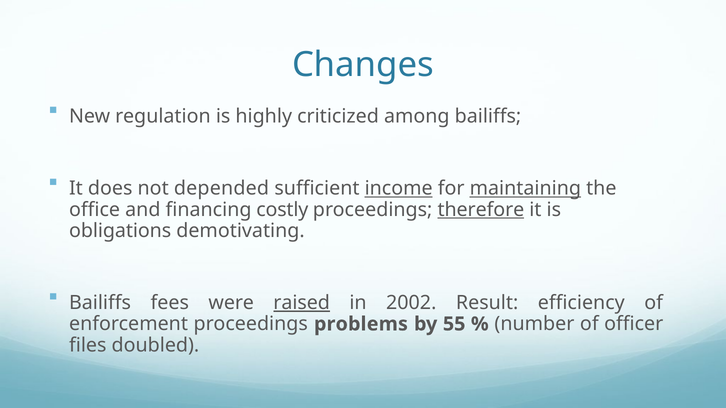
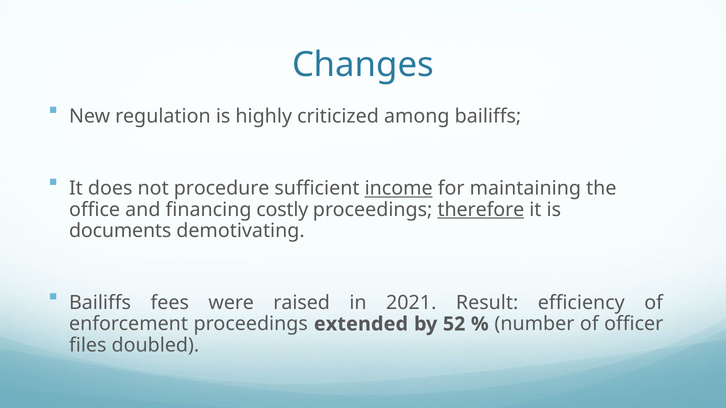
depended: depended -> procedure
maintaining underline: present -> none
obligations: obligations -> documents
raised underline: present -> none
2002: 2002 -> 2021
problems: problems -> extended
55: 55 -> 52
